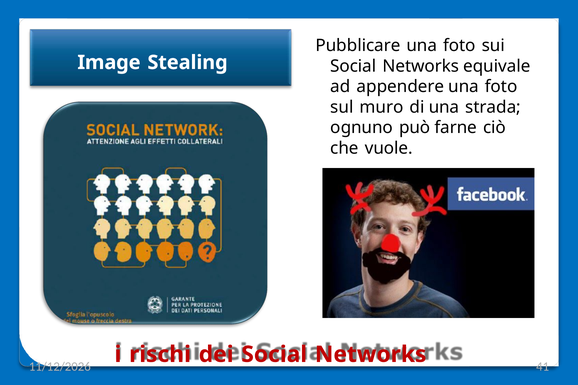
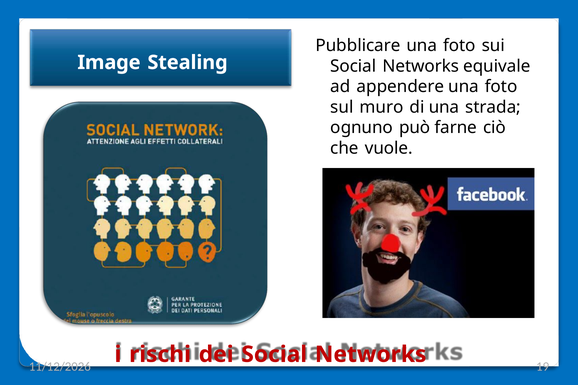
41: 41 -> 19
